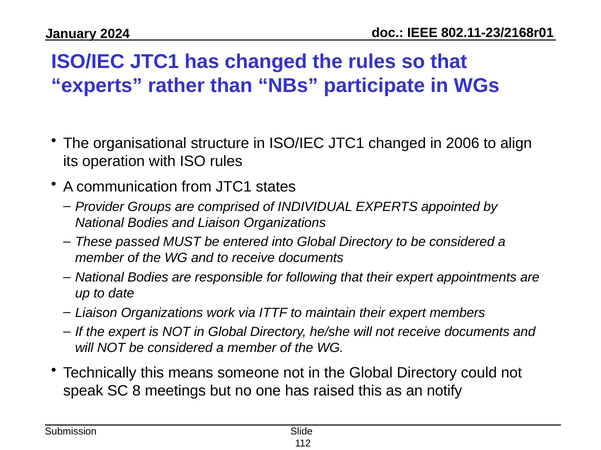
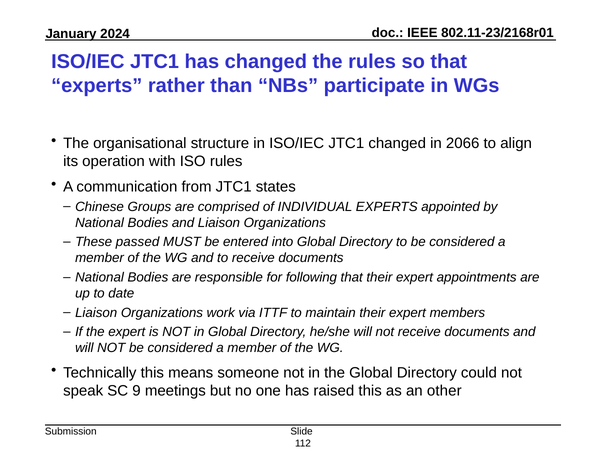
2006: 2006 -> 2066
Provider: Provider -> Chinese
8: 8 -> 9
notify: notify -> other
